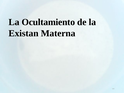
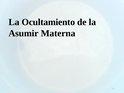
Existan: Existan -> Asumir
